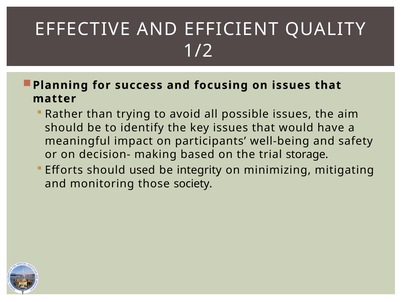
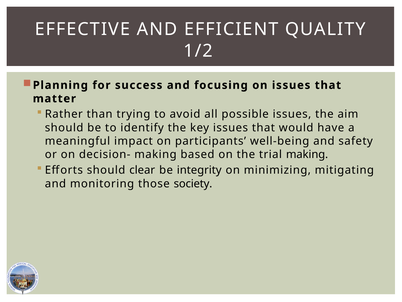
trial storage: storage -> making
used: used -> clear
